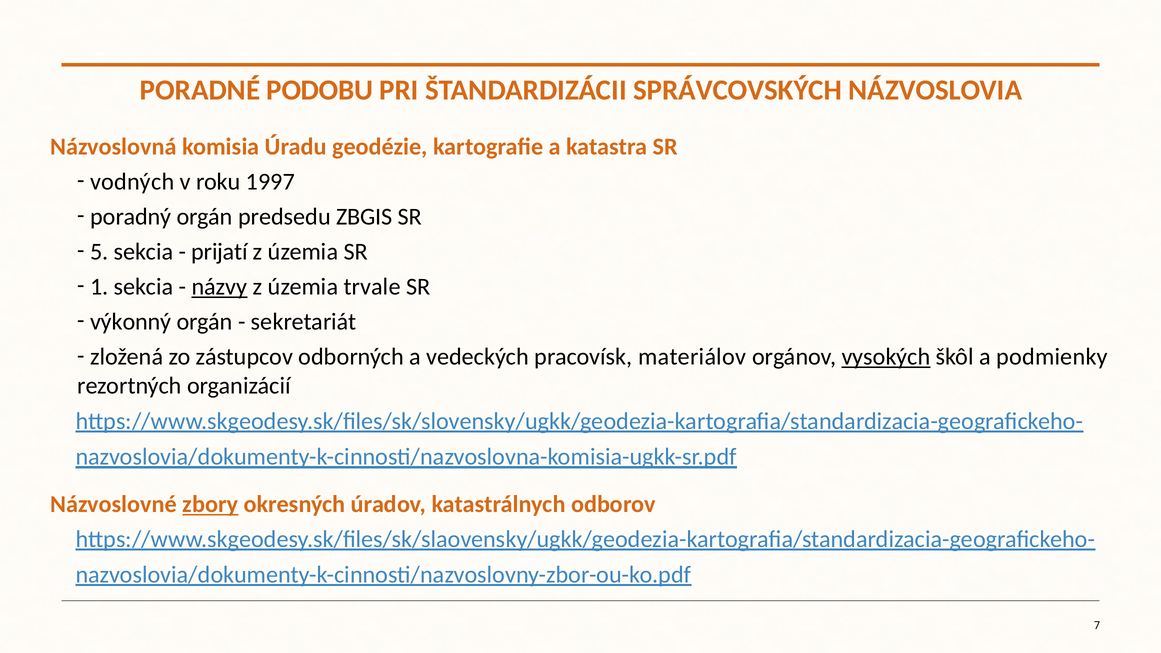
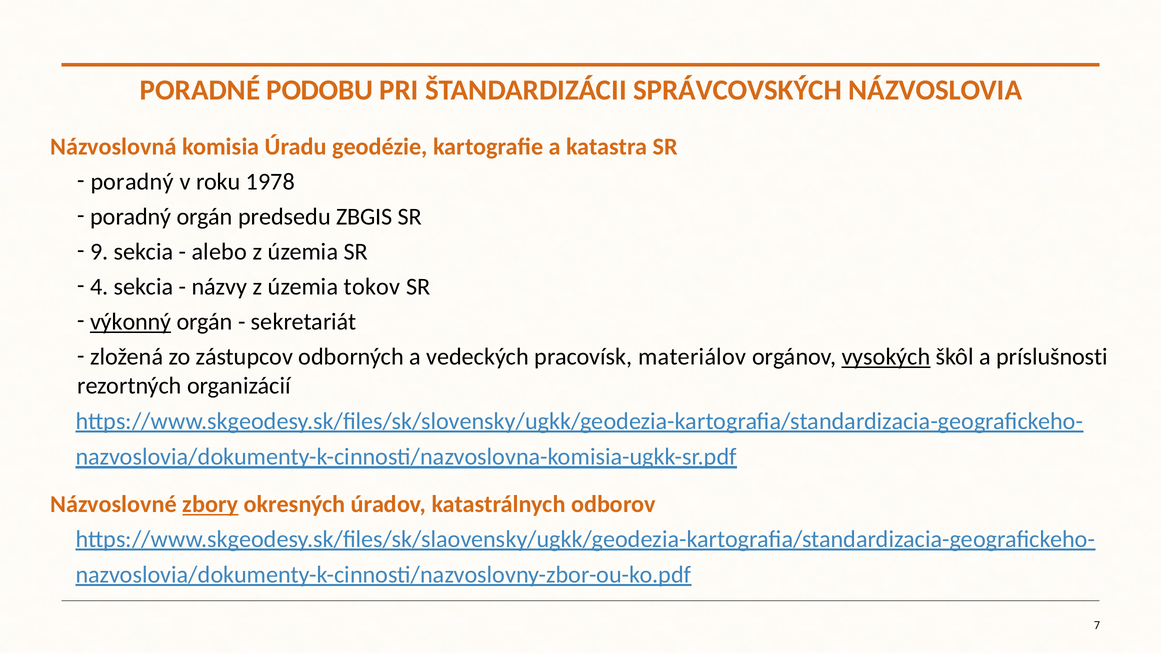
vodných at (132, 182): vodných -> poradný
1997: 1997 -> 1978
5: 5 -> 9
prijatí: prijatí -> alebo
1: 1 -> 4
názvy underline: present -> none
trvale: trvale -> tokov
výkonný underline: none -> present
podmienky: podmienky -> príslušnosti
